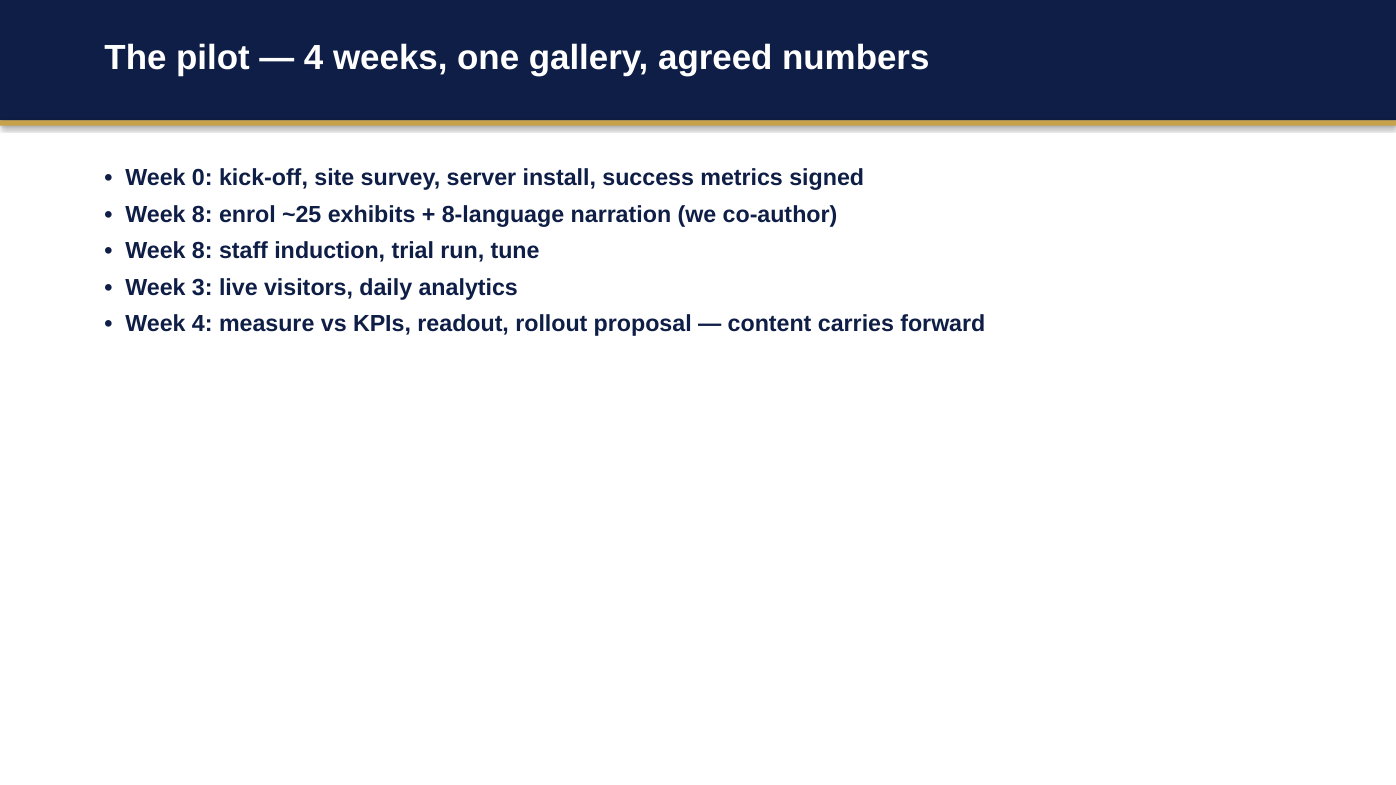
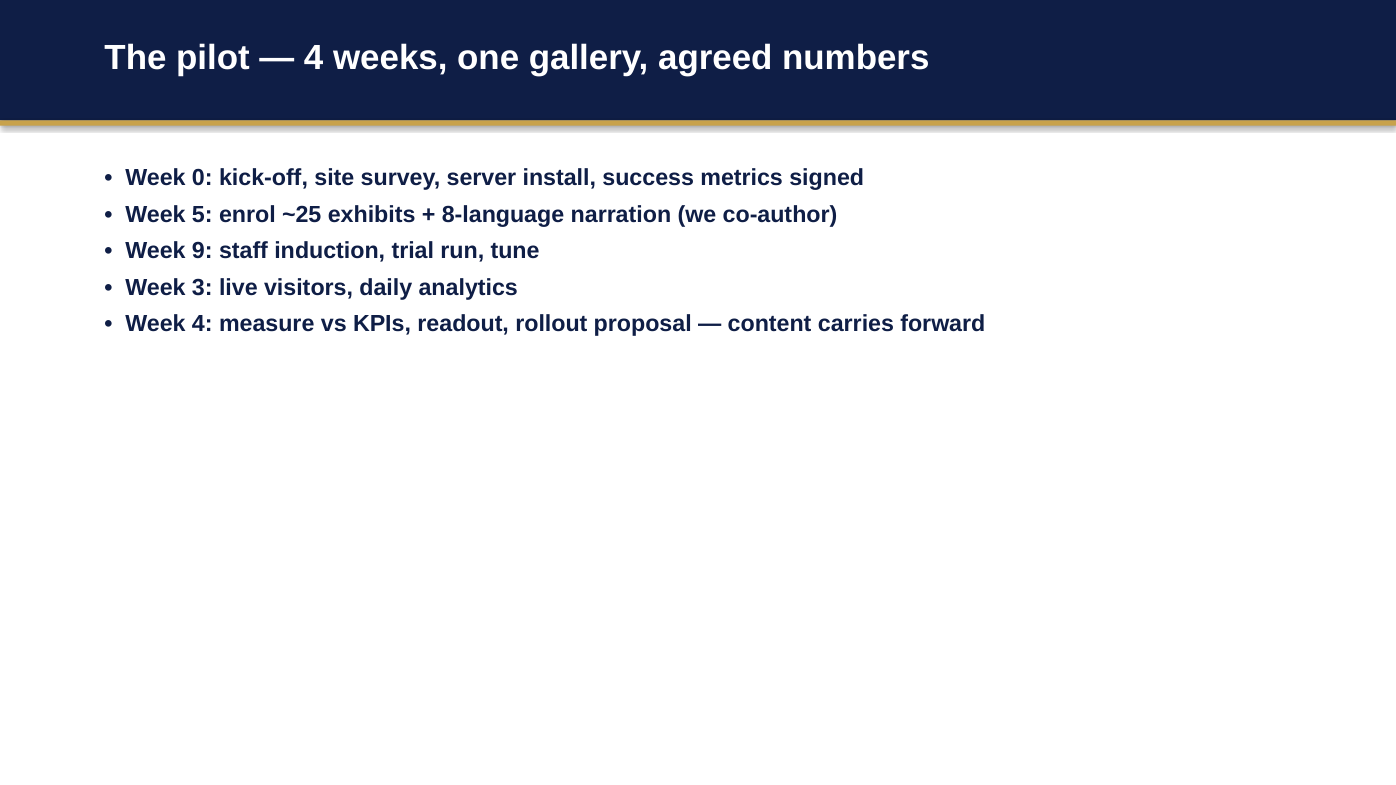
8 at (202, 214): 8 -> 5
8 at (202, 251): 8 -> 9
